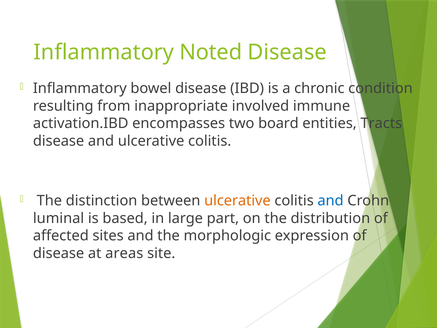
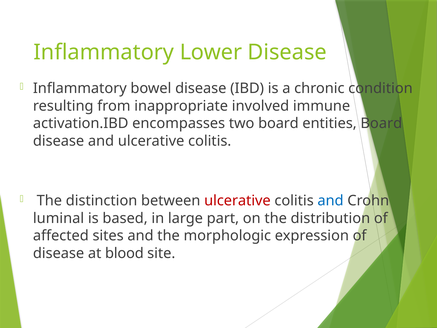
Noted: Noted -> Lower
entities Tracts: Tracts -> Board
ulcerative at (237, 201) colour: orange -> red
areas: areas -> blood
